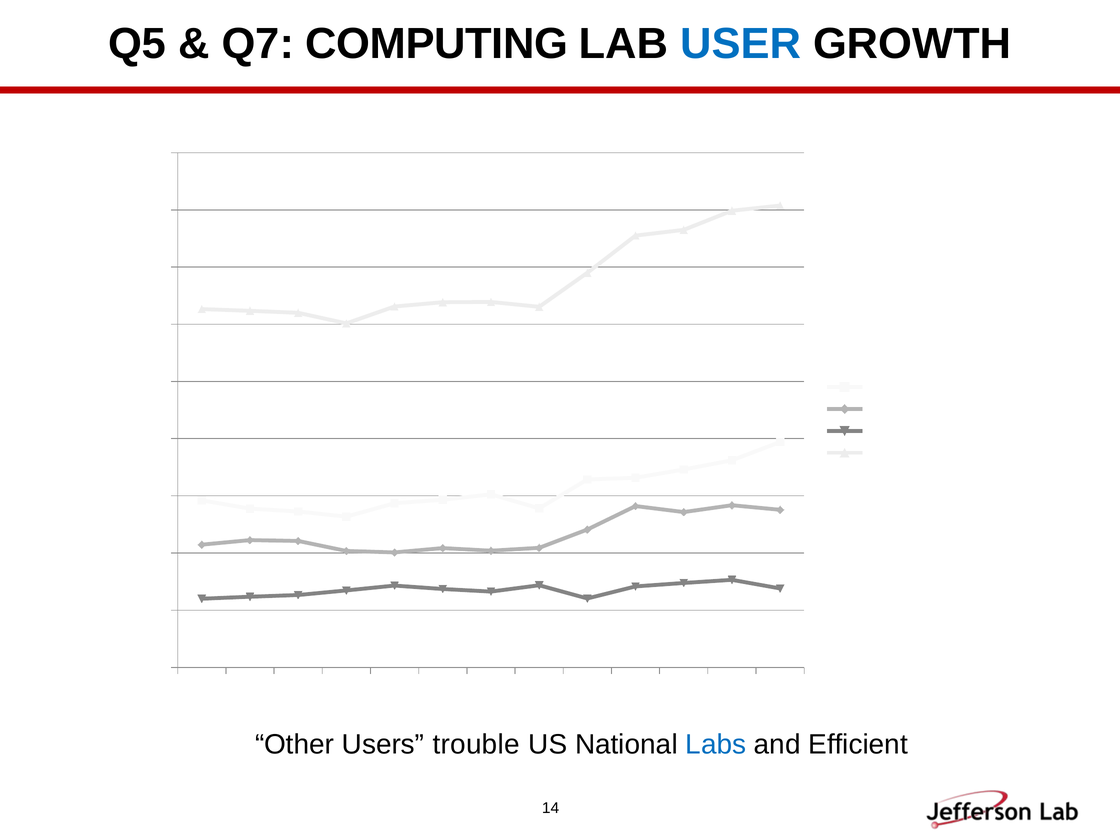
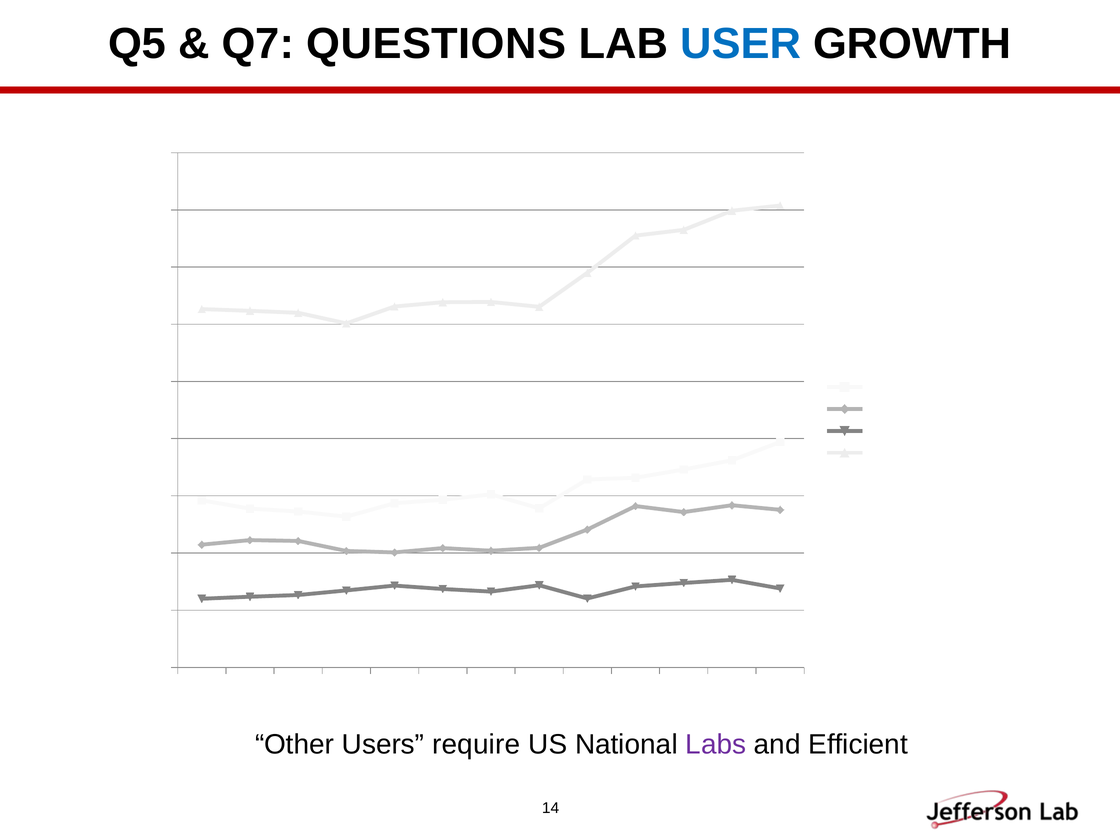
COMPUTING: COMPUTING -> QUESTIONS
trouble: trouble -> require
Labs colour: blue -> purple
